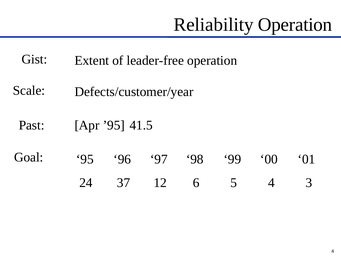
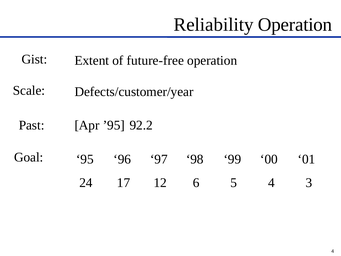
leader-free: leader-free -> future-free
41.5: 41.5 -> 92.2
37: 37 -> 17
